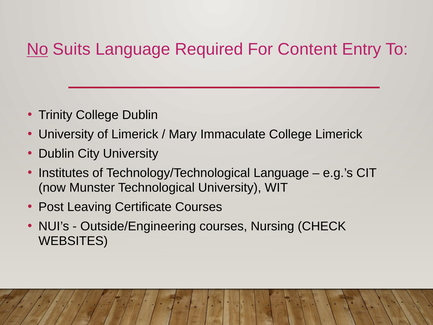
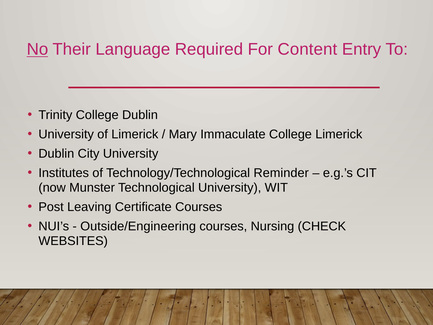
Suits: Suits -> Their
Technology/Technological Language: Language -> Reminder
